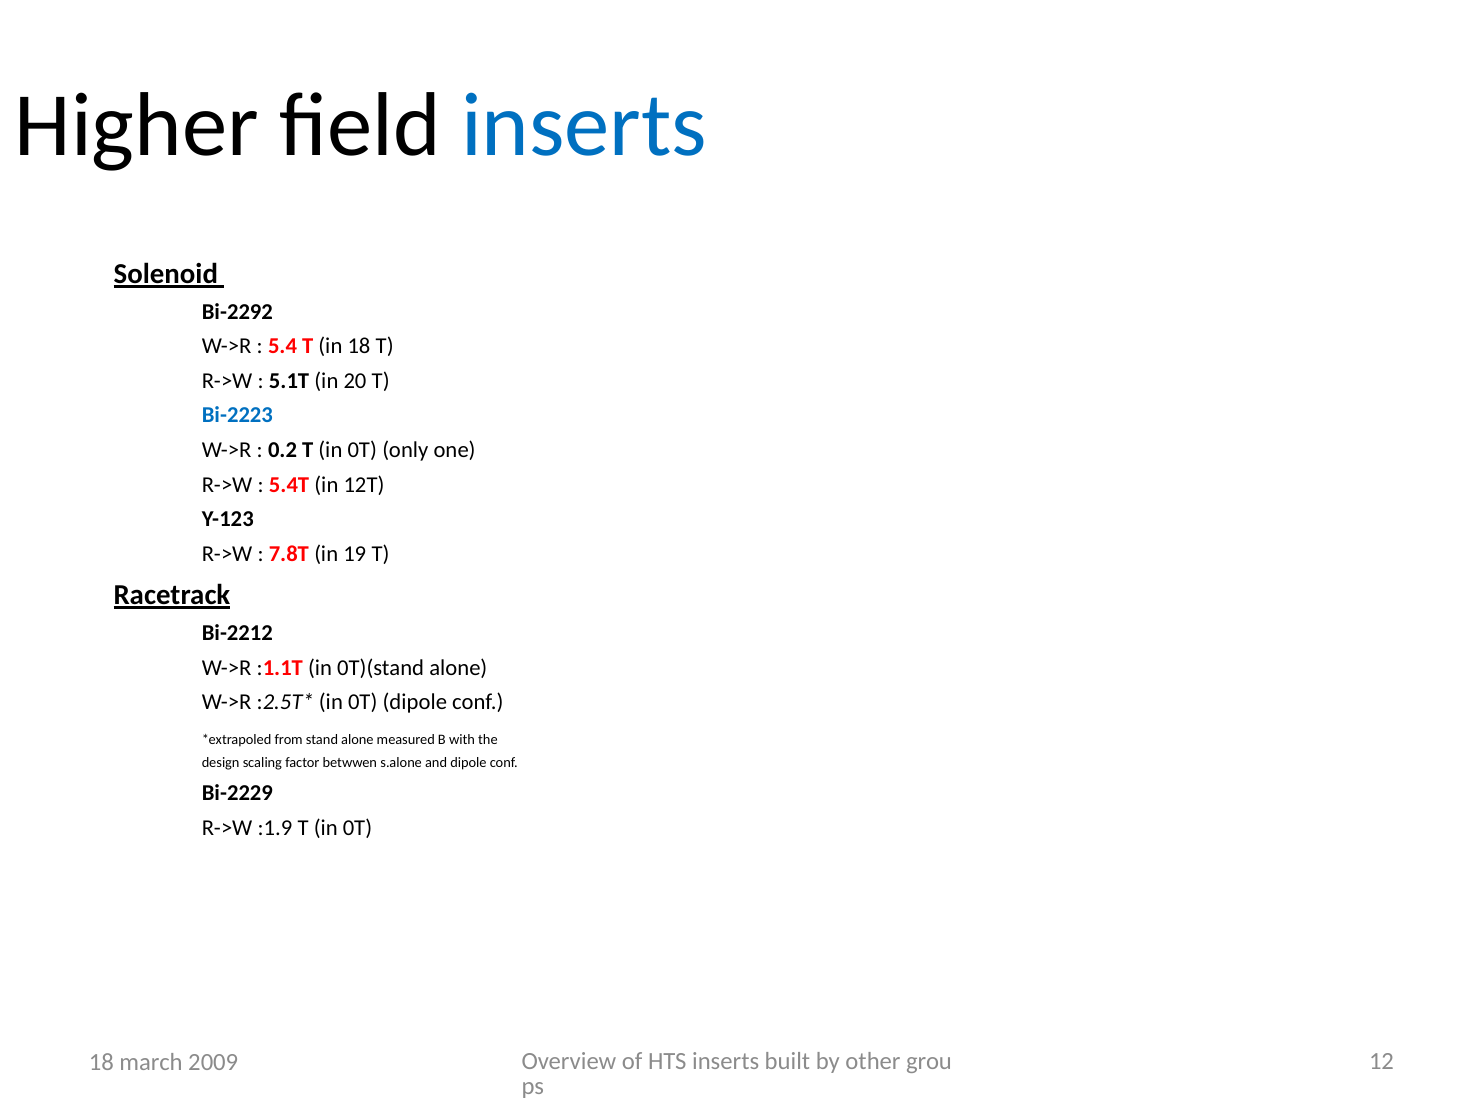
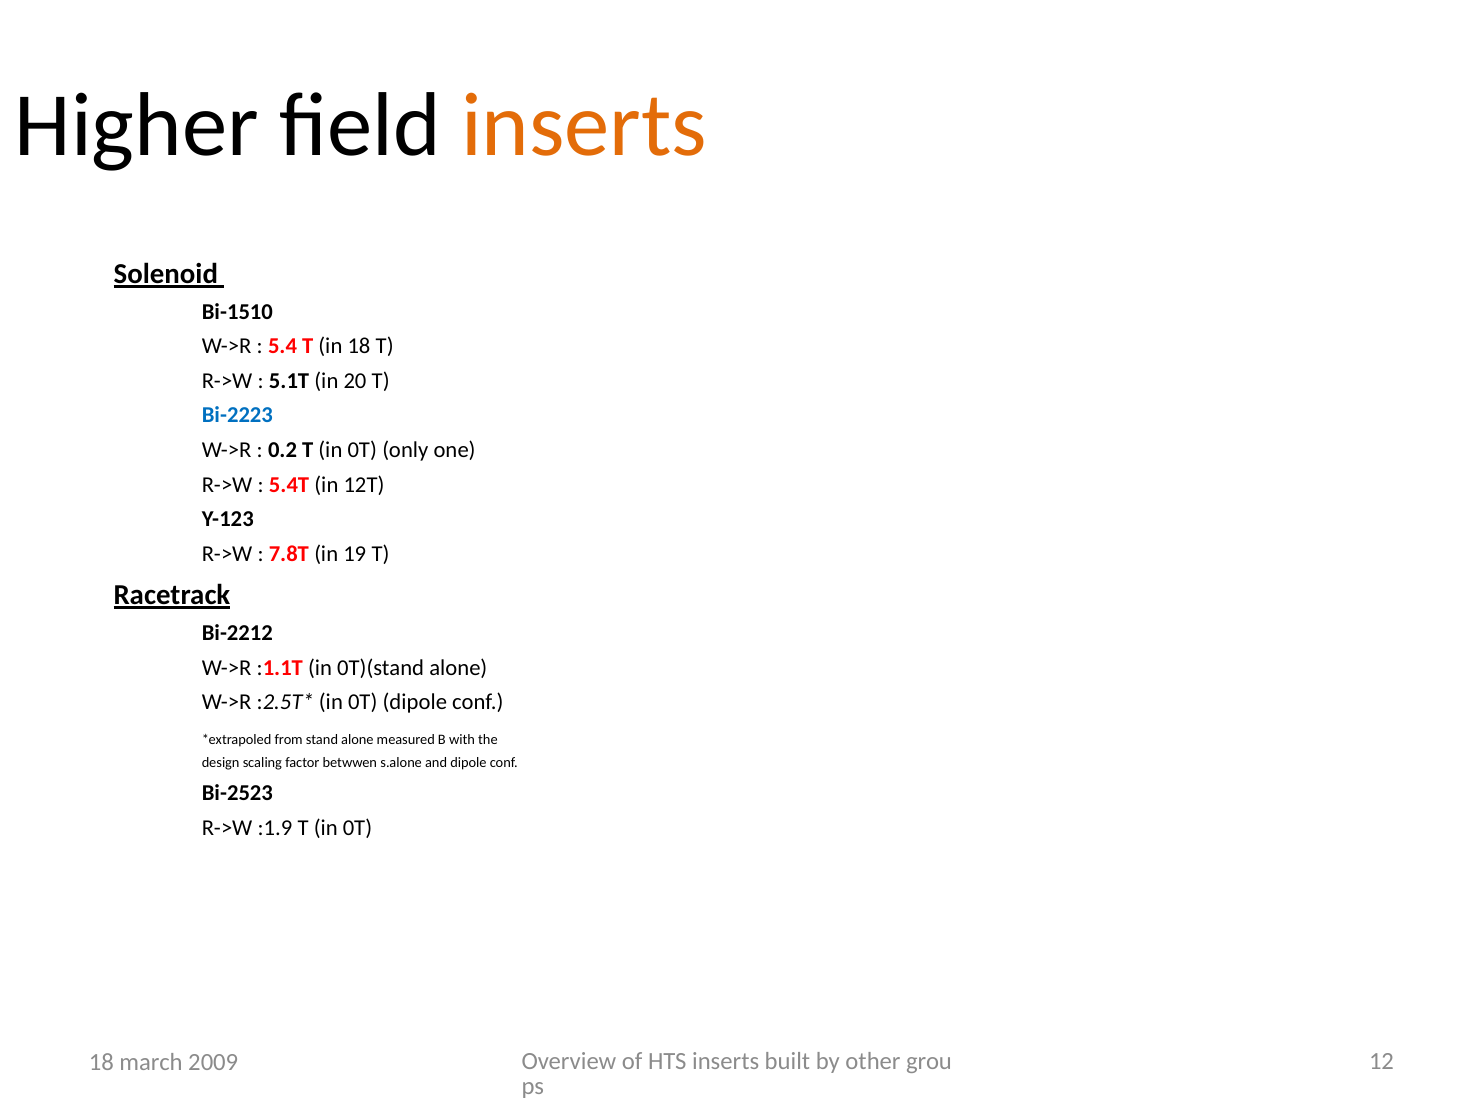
inserts at (584, 126) colour: blue -> orange
Bi-2292: Bi-2292 -> Bi-1510
Bi-2229: Bi-2229 -> Bi-2523
